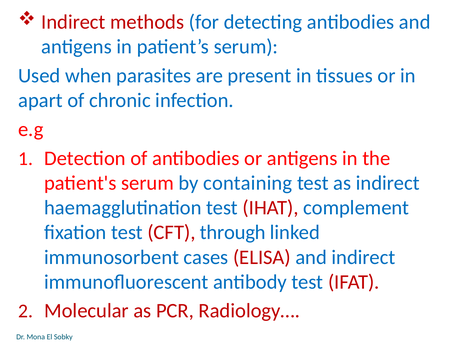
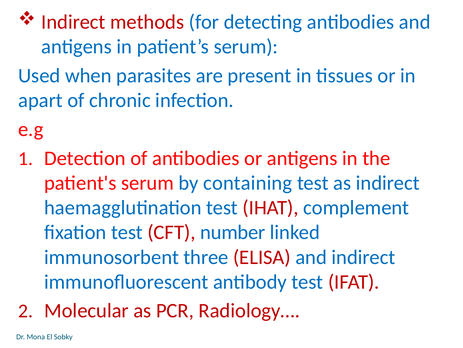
through: through -> number
cases: cases -> three
